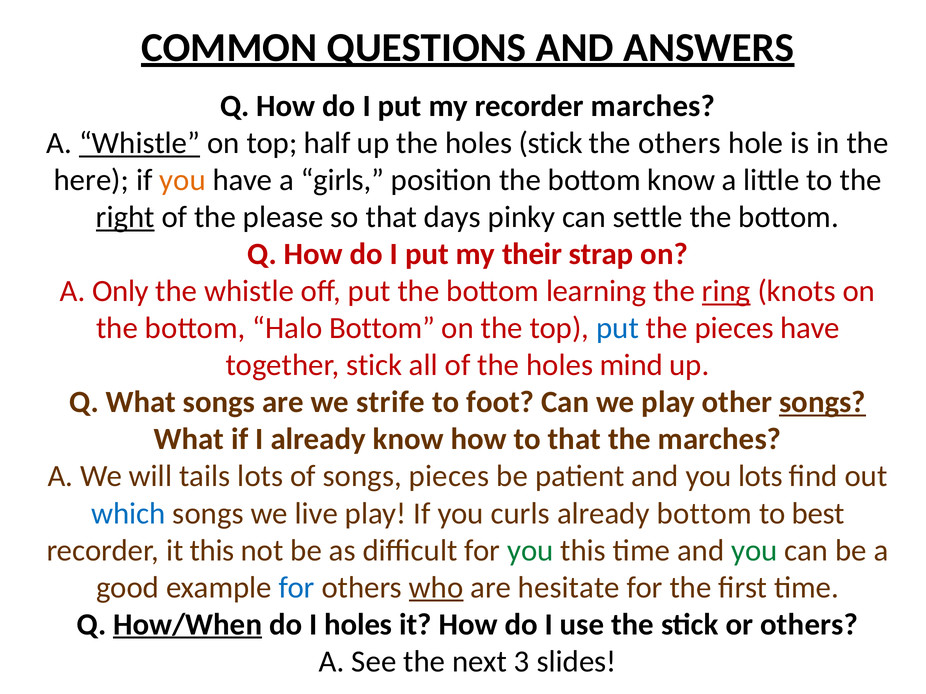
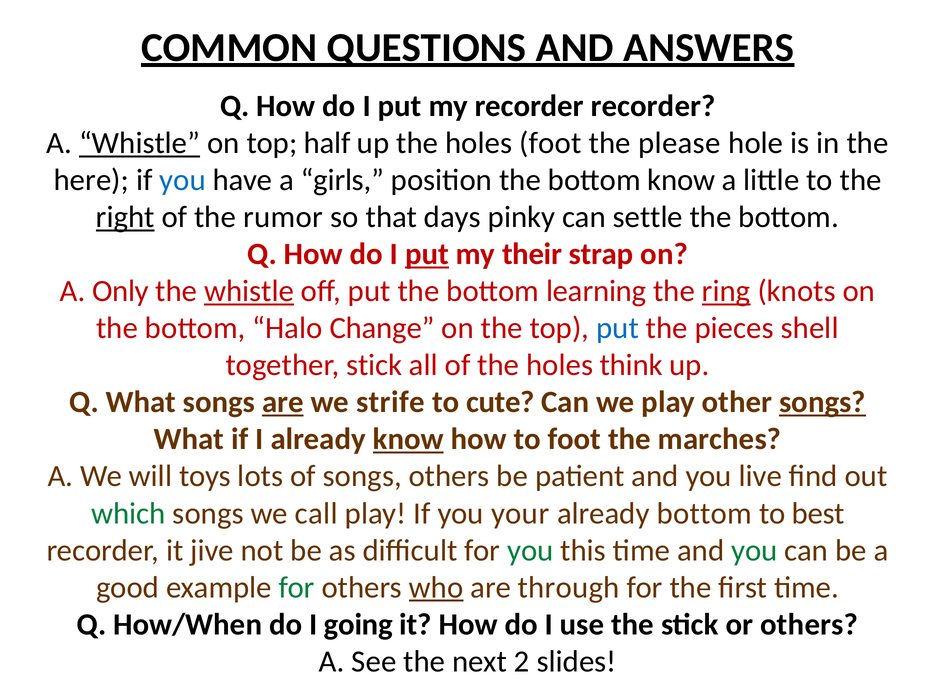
recorder marches: marches -> recorder
holes stick: stick -> foot
the others: others -> please
you at (183, 180) colour: orange -> blue
please: please -> rumor
put at (427, 254) underline: none -> present
whistle at (249, 291) underline: none -> present
Halo Bottom: Bottom -> Change
pieces have: have -> shell
mind: mind -> think
are at (283, 403) underline: none -> present
foot: foot -> cute
know at (408, 440) underline: none -> present
to that: that -> foot
tails: tails -> toys
songs pieces: pieces -> others
you lots: lots -> live
which colour: blue -> green
live: live -> call
curls: curls -> your
it this: this -> jive
for at (297, 588) colour: blue -> green
hesitate: hesitate -> through
How/When underline: present -> none
I holes: holes -> going
3: 3 -> 2
